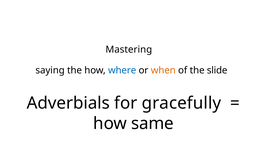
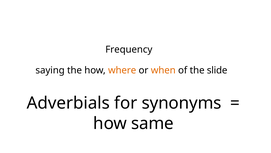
Mastering: Mastering -> Frequency
where colour: blue -> orange
gracefully: gracefully -> synonyms
